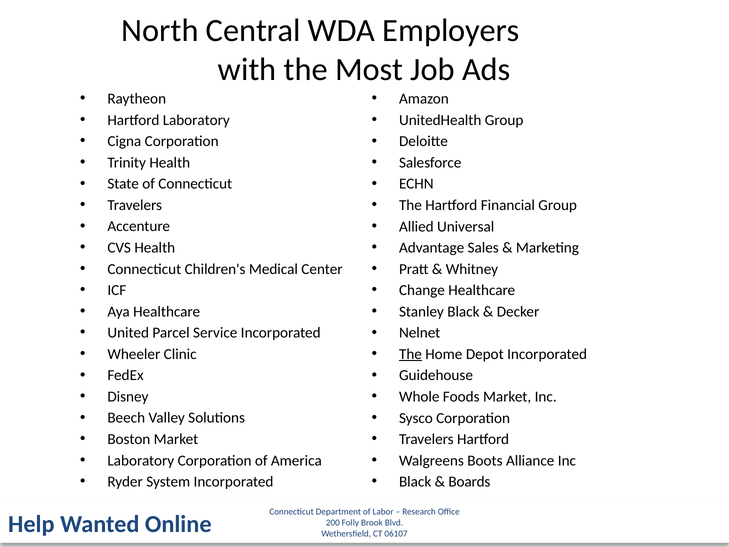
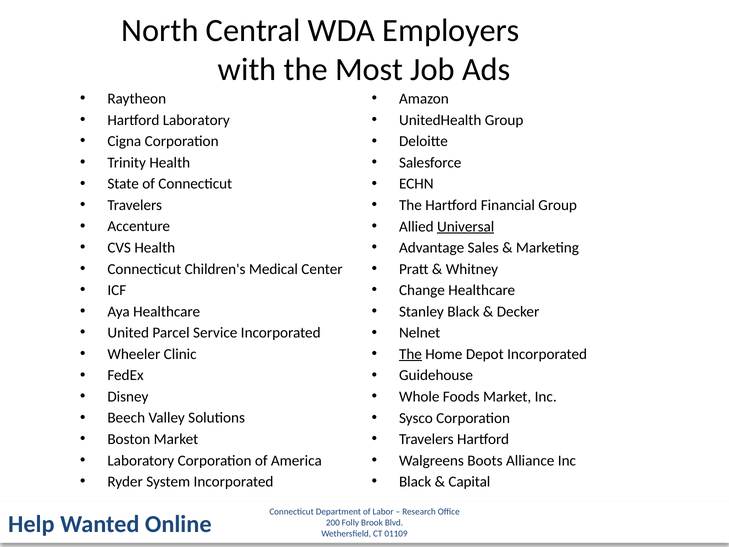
Universal underline: none -> present
Boards: Boards -> Capital
06107: 06107 -> 01109
